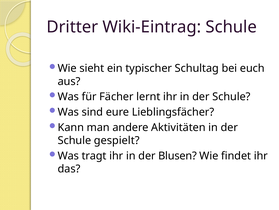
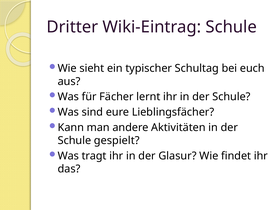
Blusen: Blusen -> Glasur
